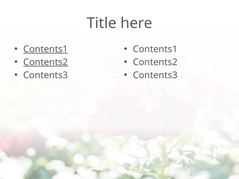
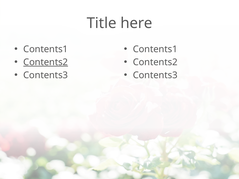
Contents1 at (46, 49) underline: present -> none
